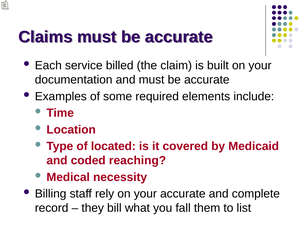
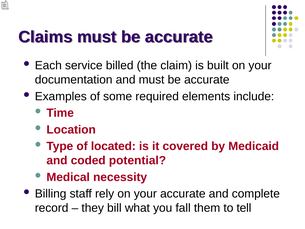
reaching: reaching -> potential
list: list -> tell
